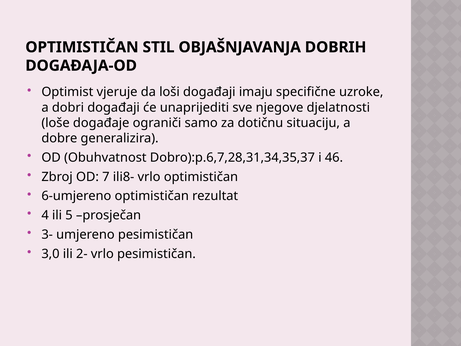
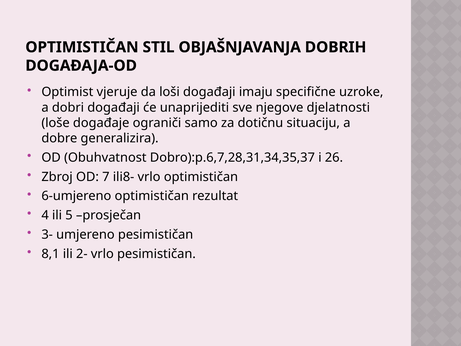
46: 46 -> 26
3,0: 3,0 -> 8,1
